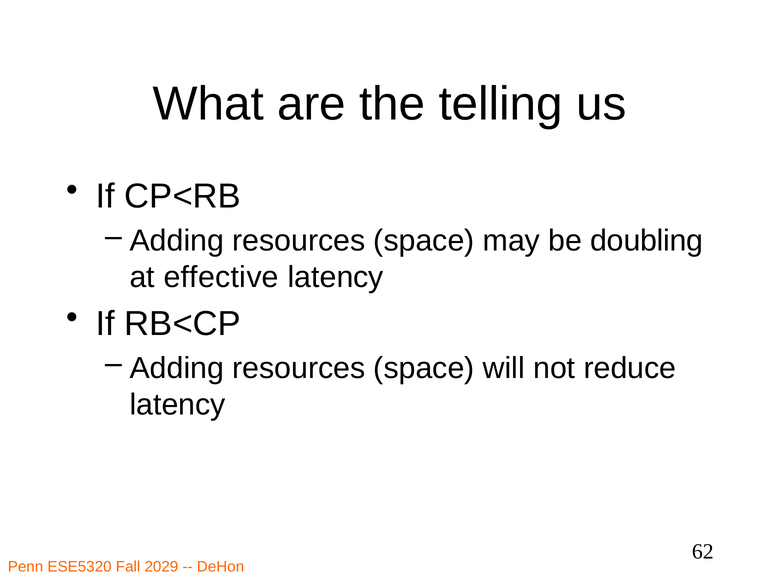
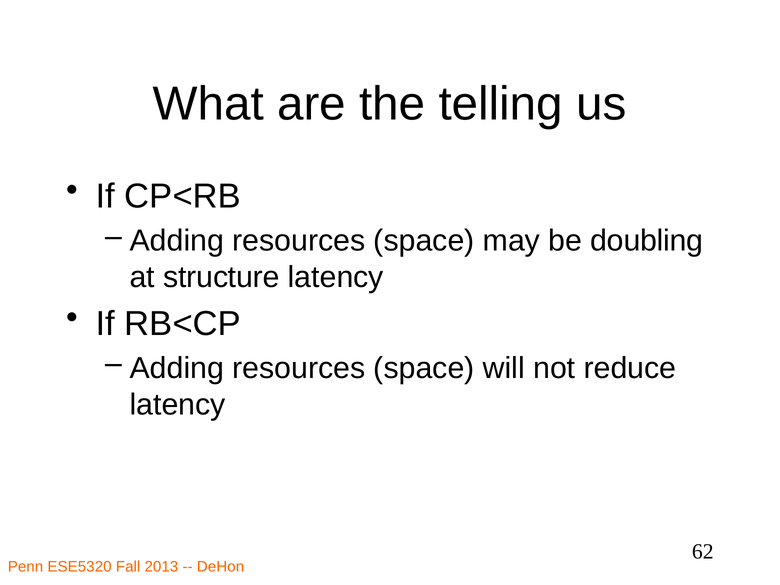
effective: effective -> structure
2029: 2029 -> 2013
